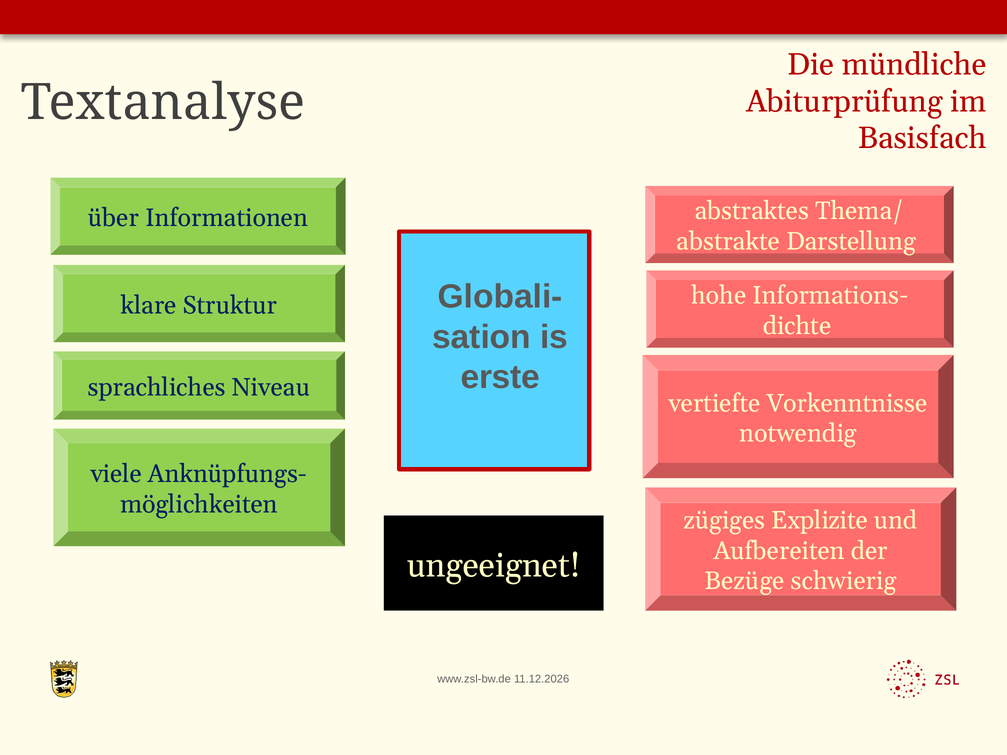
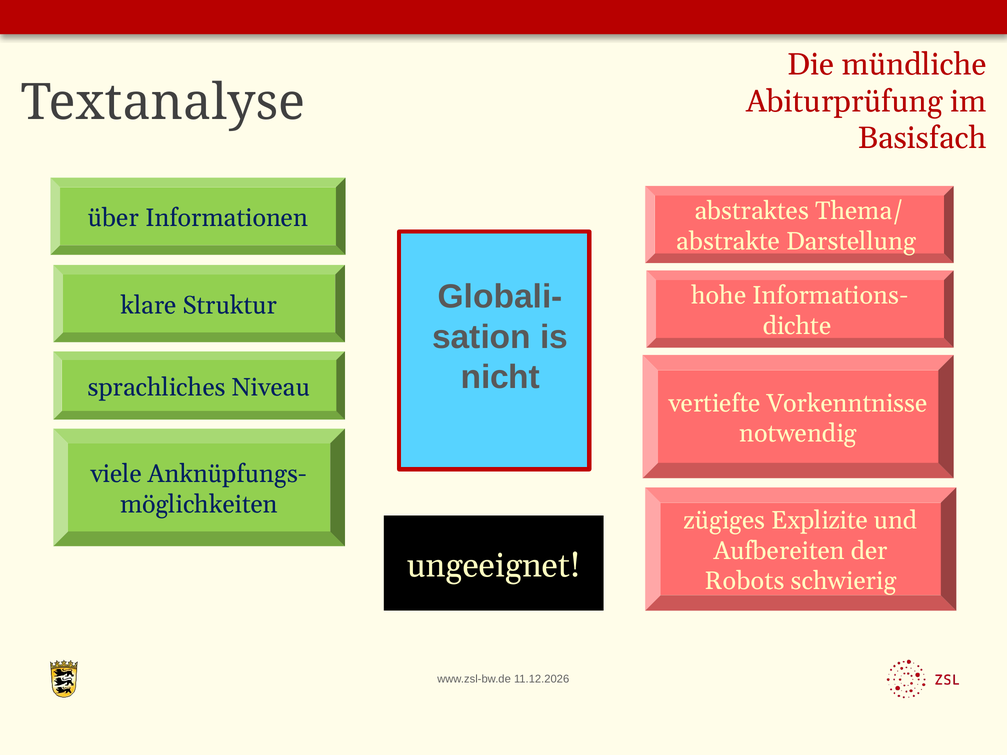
erste: erste -> nicht
Bezüge: Bezüge -> Robots
